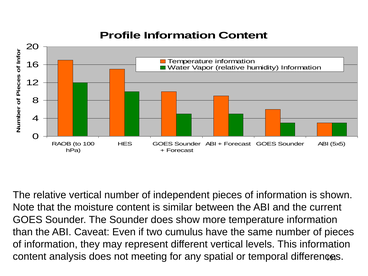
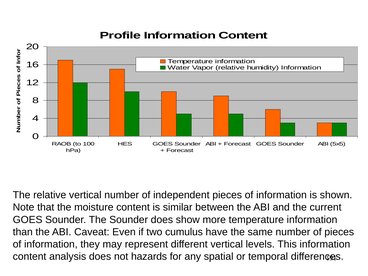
meeting: meeting -> hazards
